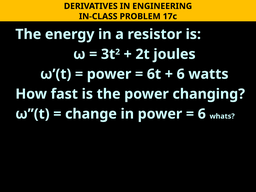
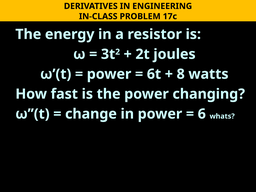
6 at (181, 74): 6 -> 8
